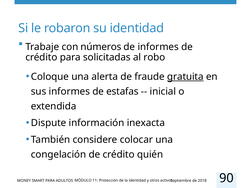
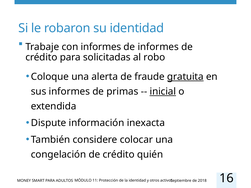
con números: números -> informes
estafas: estafas -> primas
inicial underline: none -> present
90: 90 -> 16
